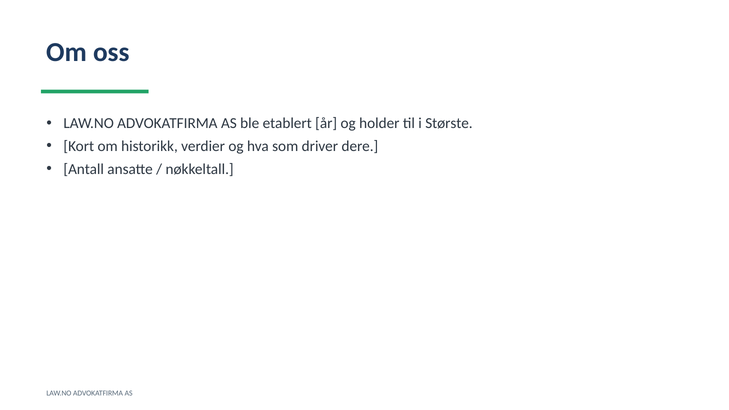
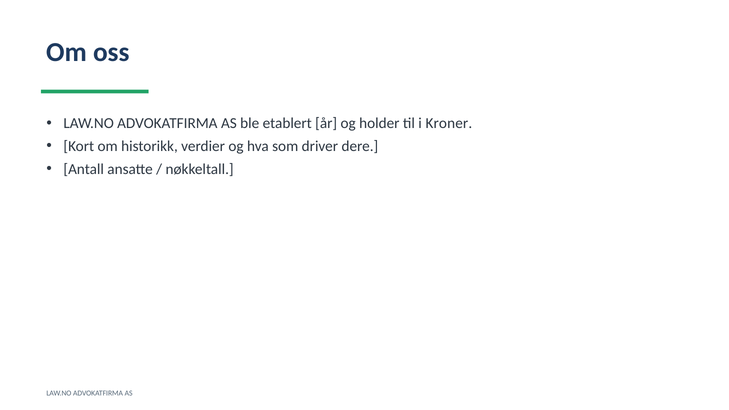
Største: Største -> Kroner
